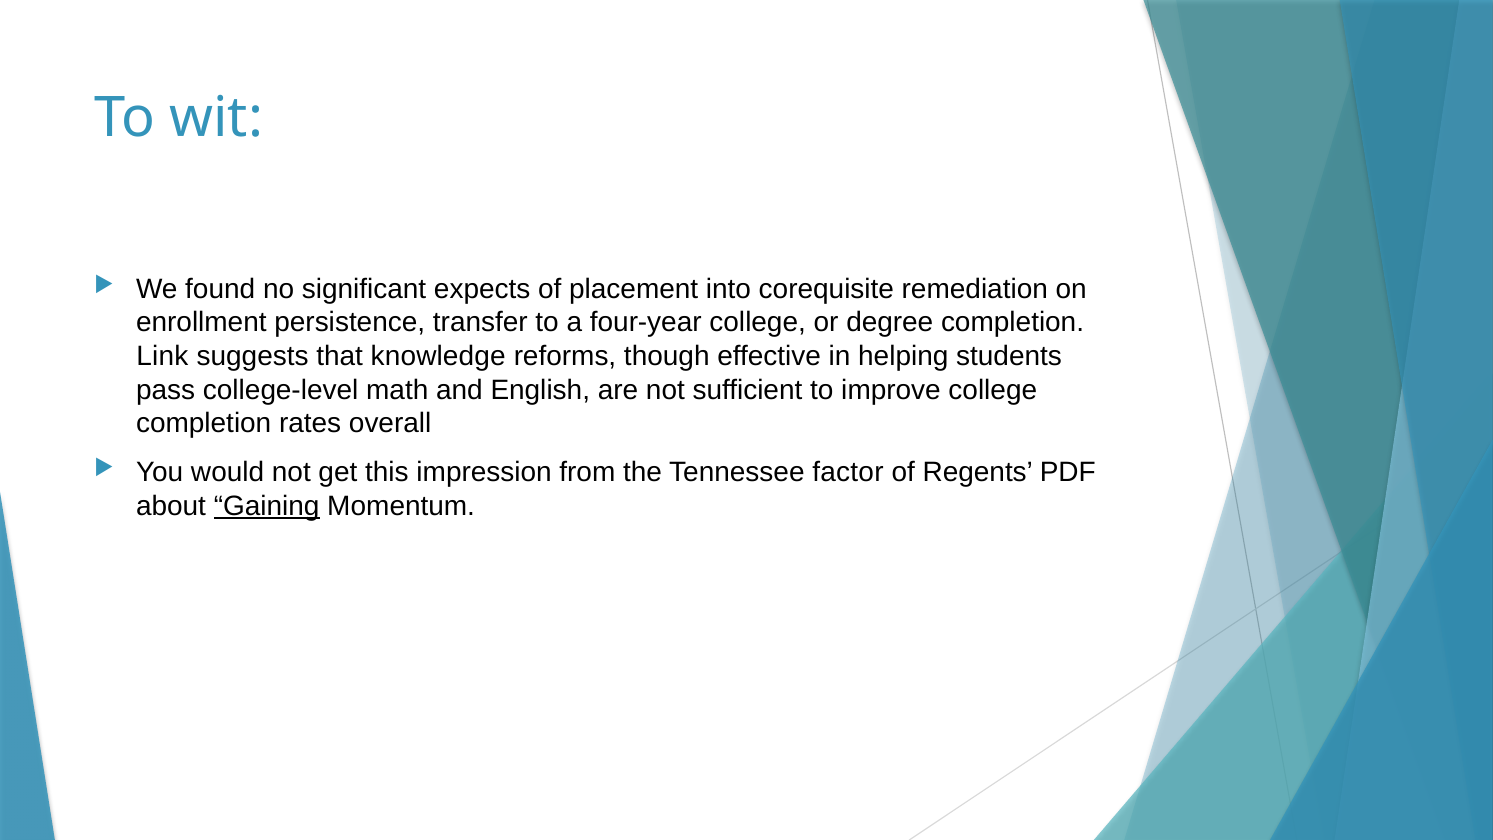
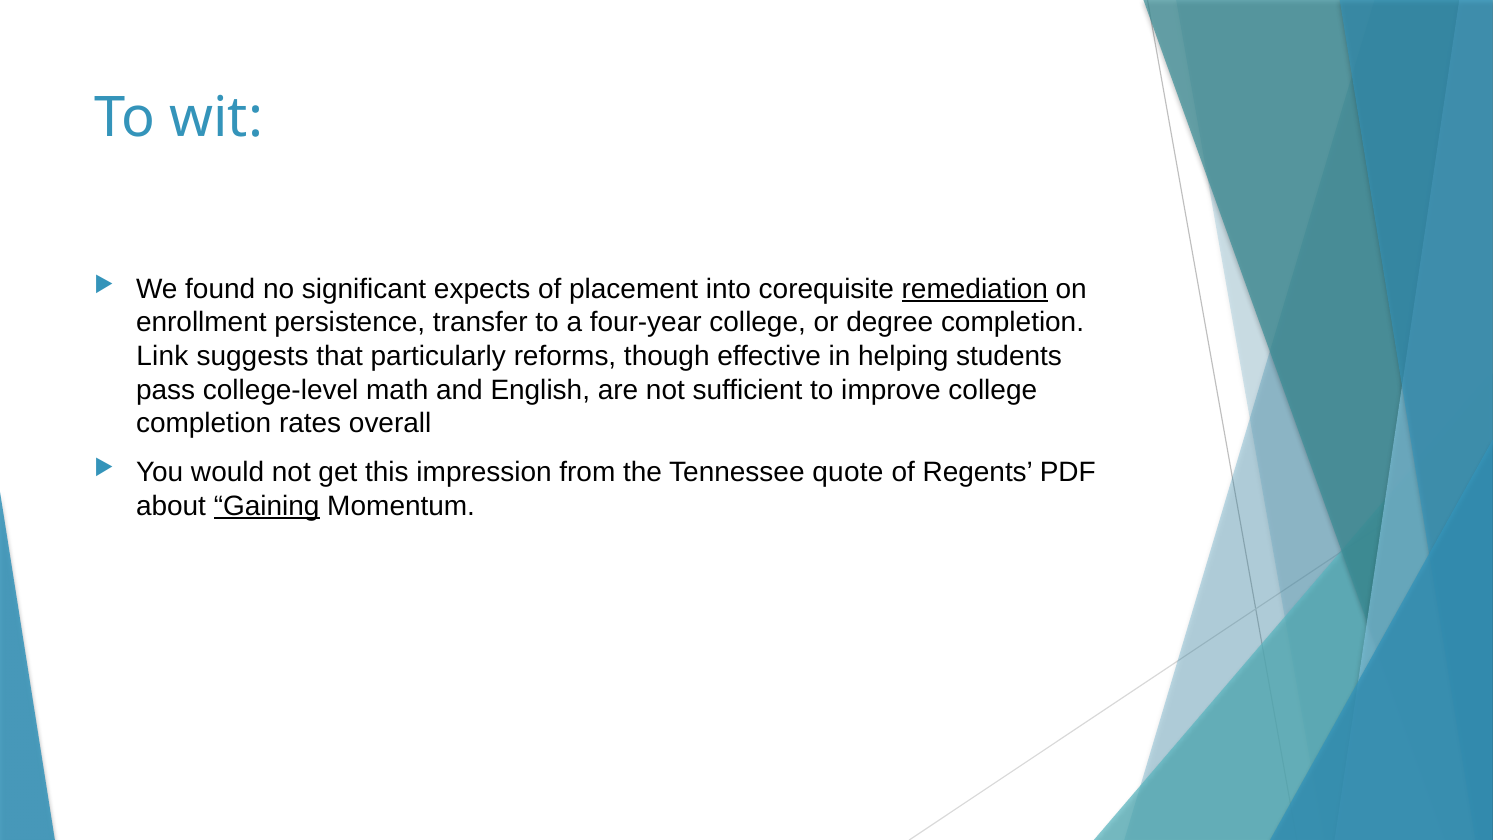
remediation underline: none -> present
knowledge: knowledge -> particularly
factor: factor -> quote
